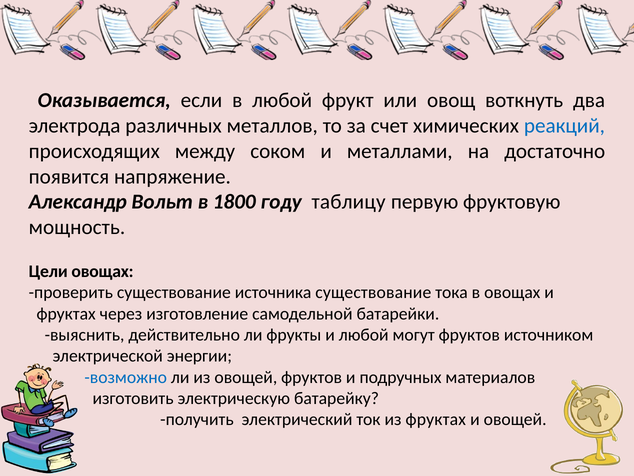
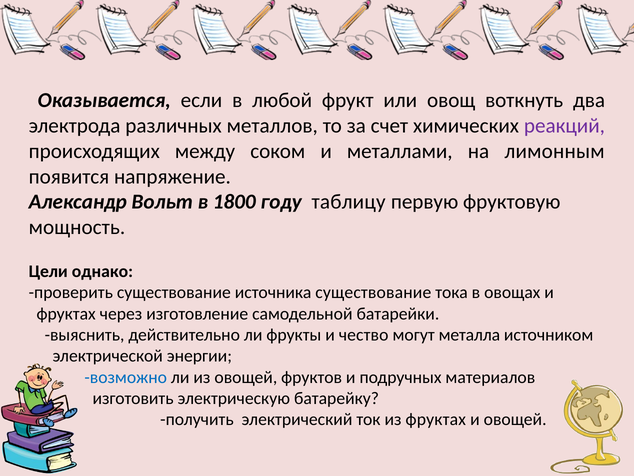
реакций colour: blue -> purple
достаточно: достаточно -> лимонным
Цели овощах: овощах -> однако
и любой: любой -> чество
могут фруктов: фруктов -> металла
